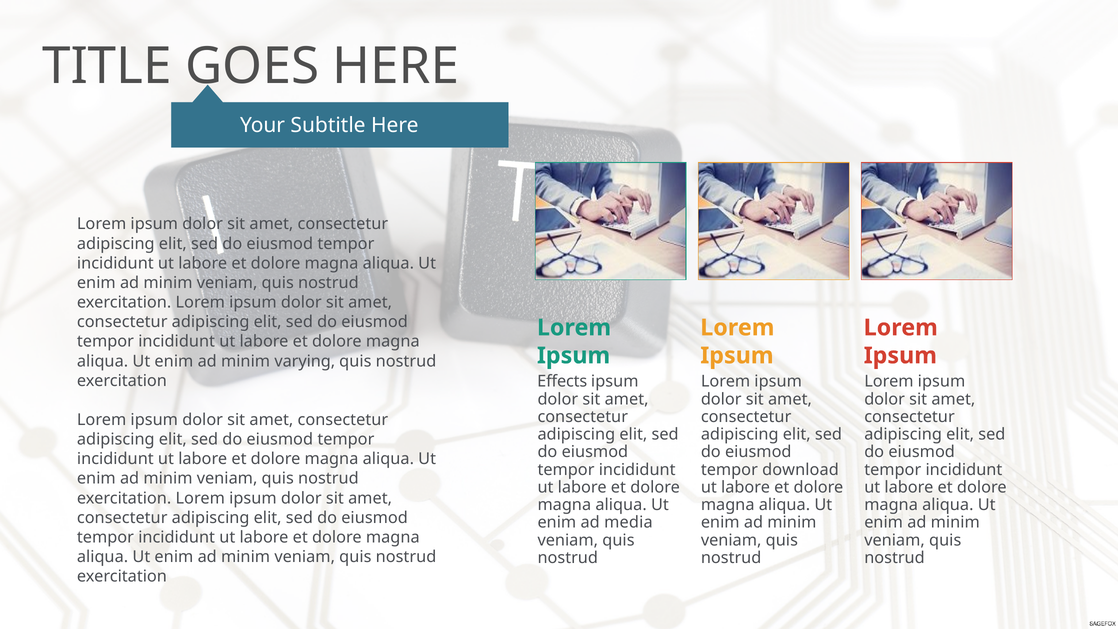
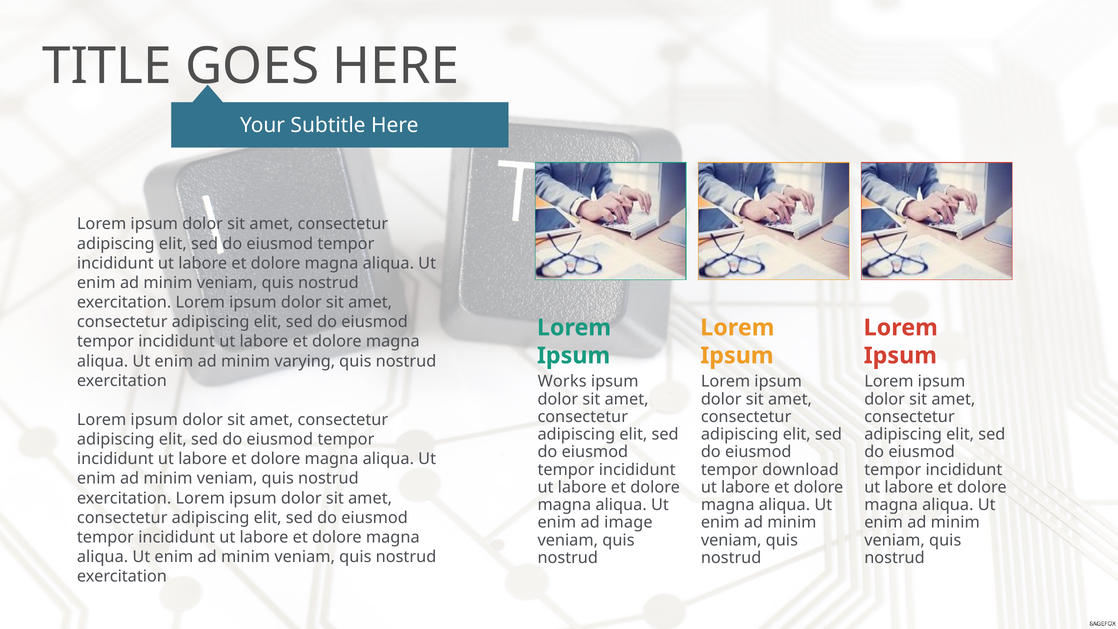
Effects: Effects -> Works
media: media -> image
